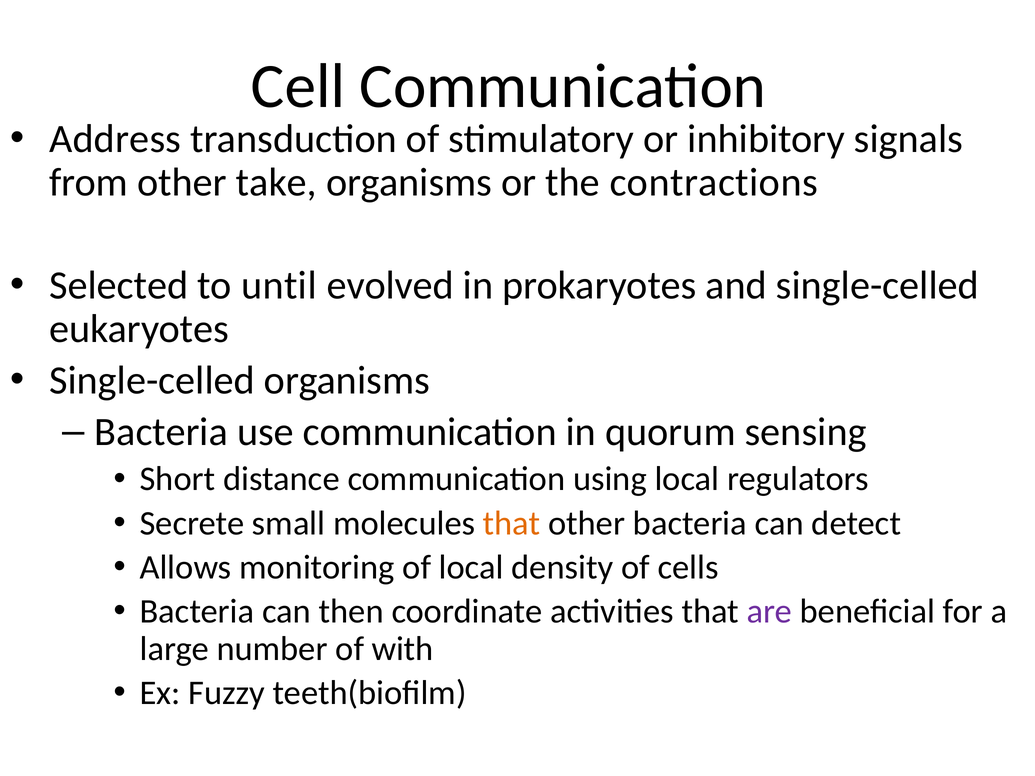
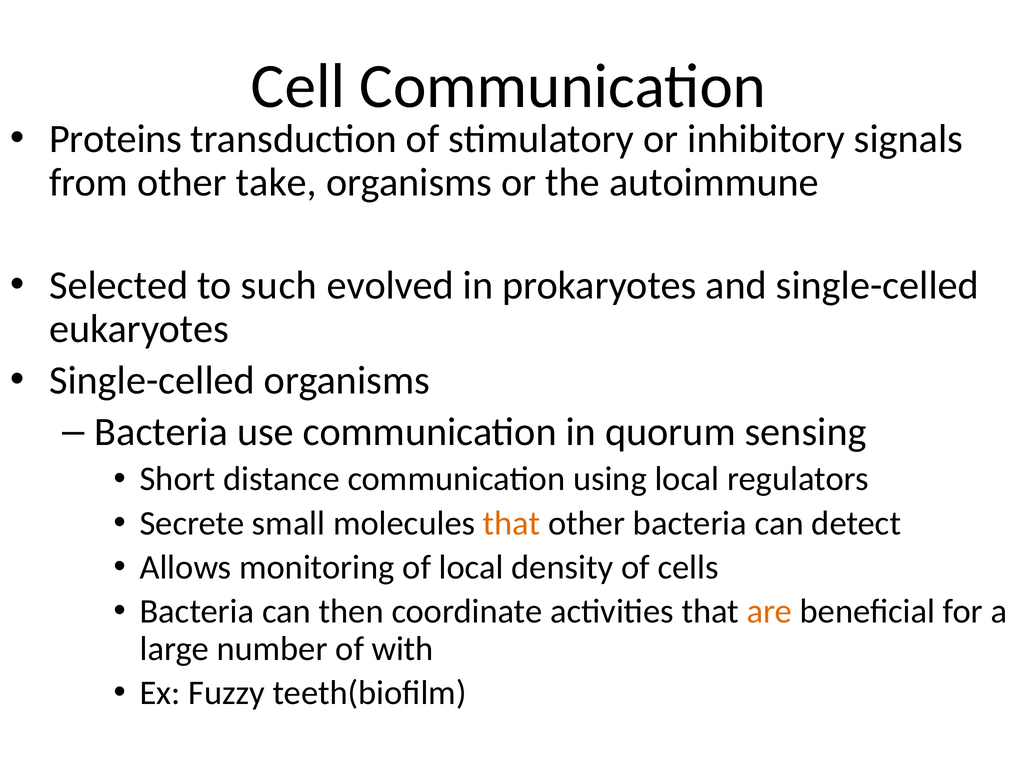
Address: Address -> Proteins
contractions: contractions -> autoimmune
until: until -> such
are colour: purple -> orange
